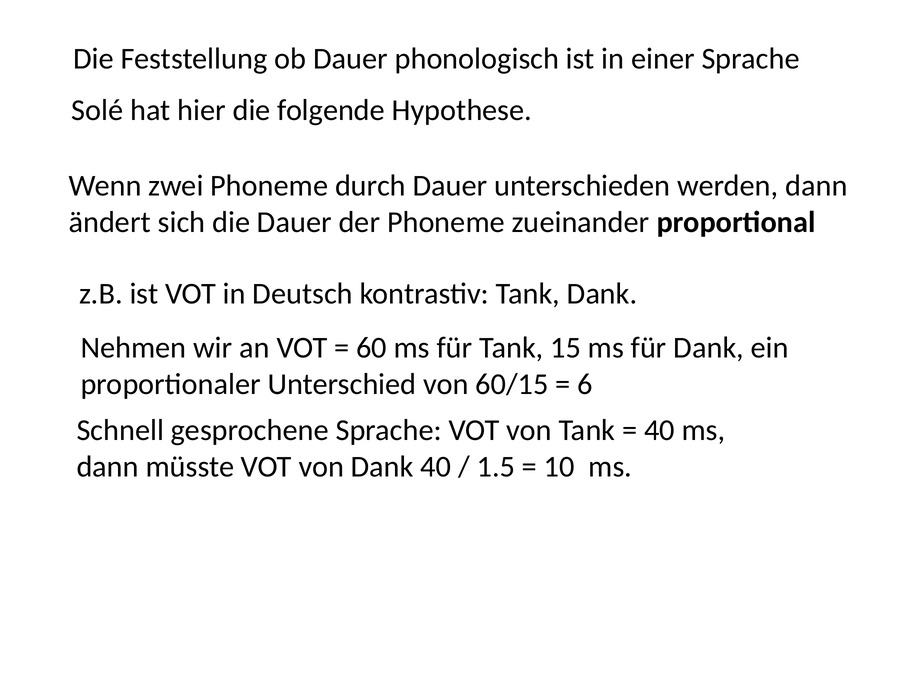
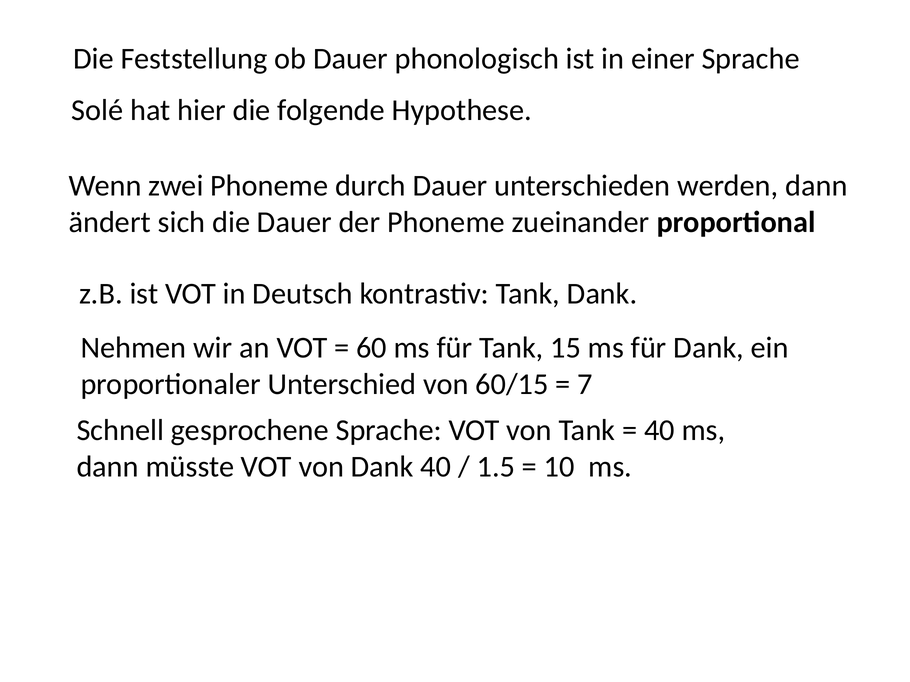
6: 6 -> 7
